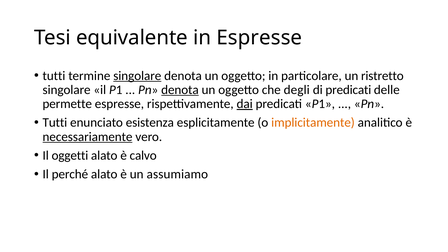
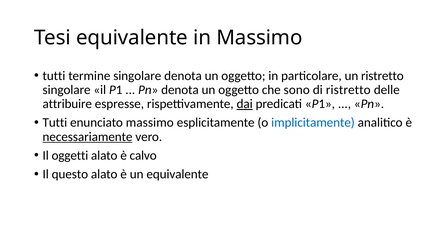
in Espresse: Espresse -> Massimo
singolare at (137, 76) underline: present -> none
denota at (180, 90) underline: present -> none
degli: degli -> sono
di predicati: predicati -> ristretto
permette: permette -> attribuire
enunciato esistenza: esistenza -> massimo
implicitamente colour: orange -> blue
perché: perché -> questo
un assumiamo: assumiamo -> equivalente
